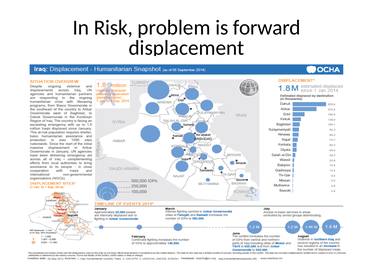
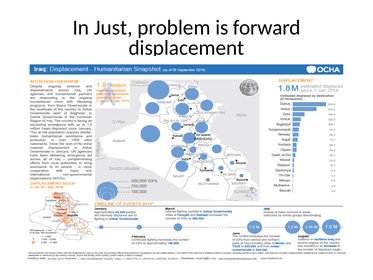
Risk: Risk -> Just
